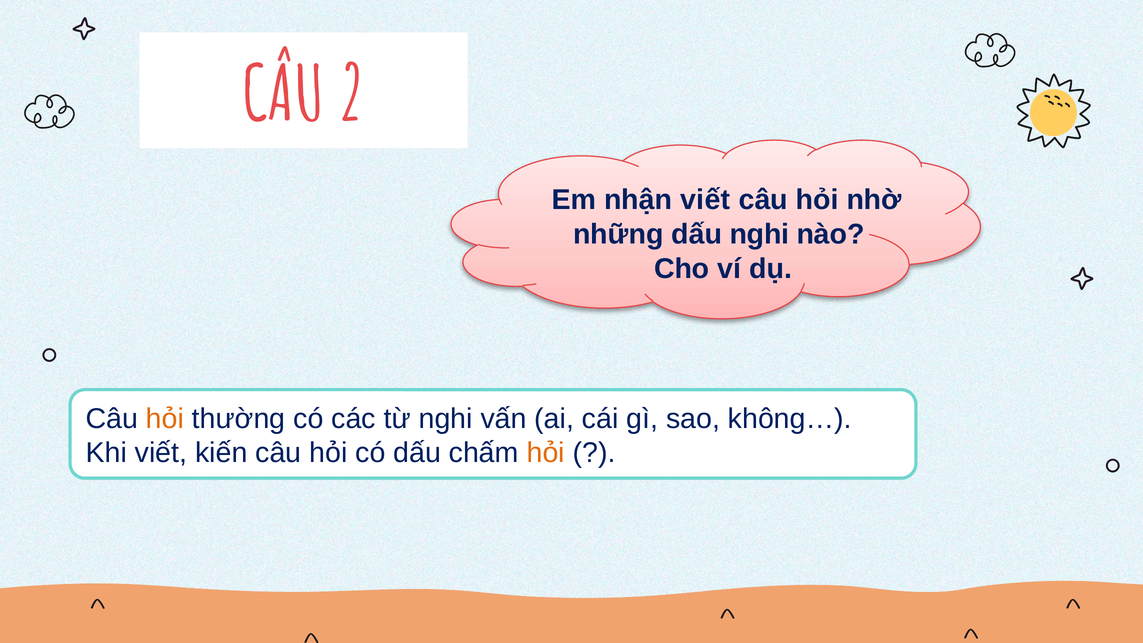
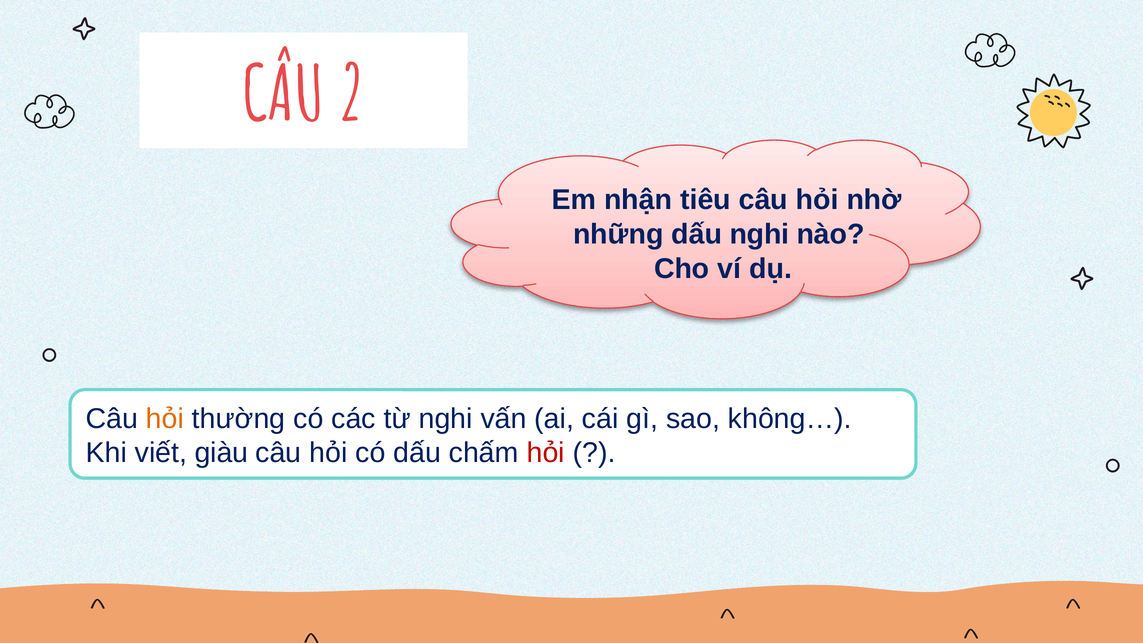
nhận viết: viết -> tiêu
kiến: kiến -> giàu
hỏi at (546, 453) colour: orange -> red
